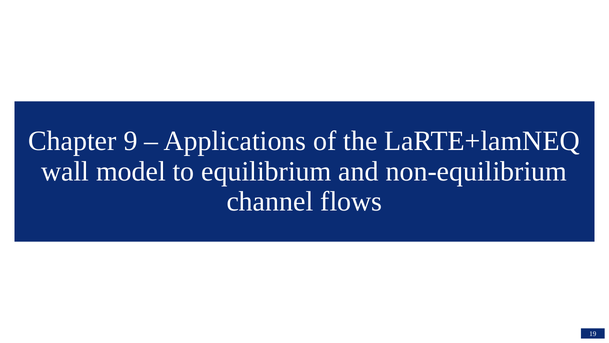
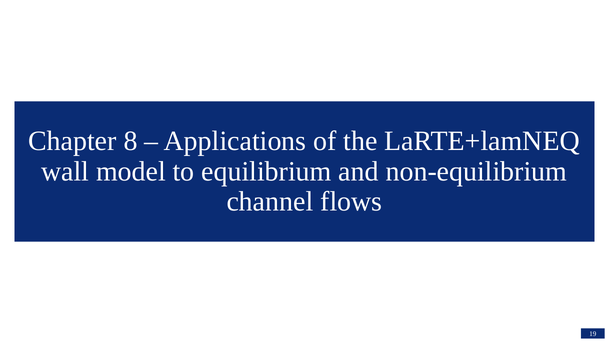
9: 9 -> 8
